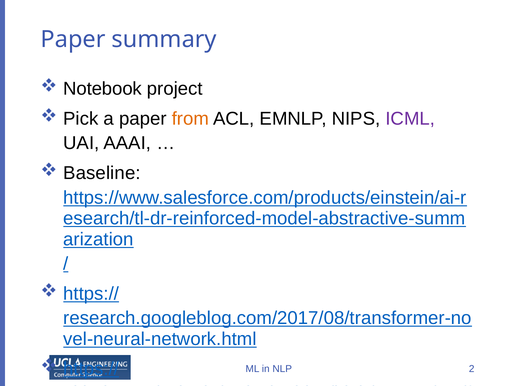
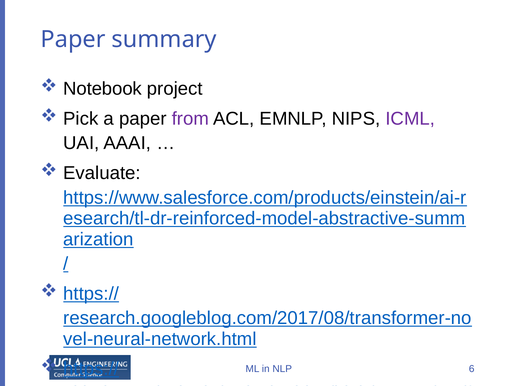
from colour: orange -> purple
Baseline: Baseline -> Evaluate
2: 2 -> 6
